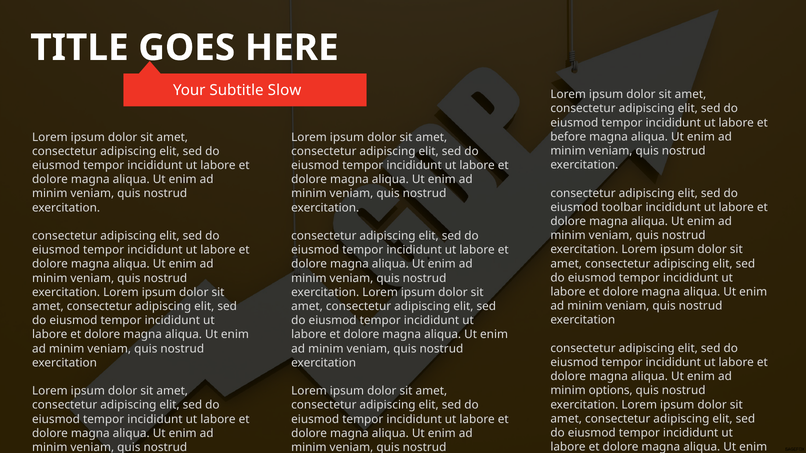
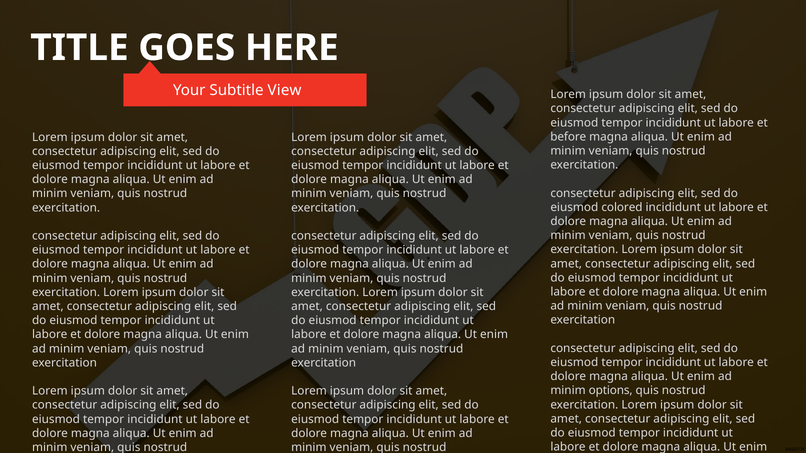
Slow: Slow -> View
toolbar: toolbar -> colored
